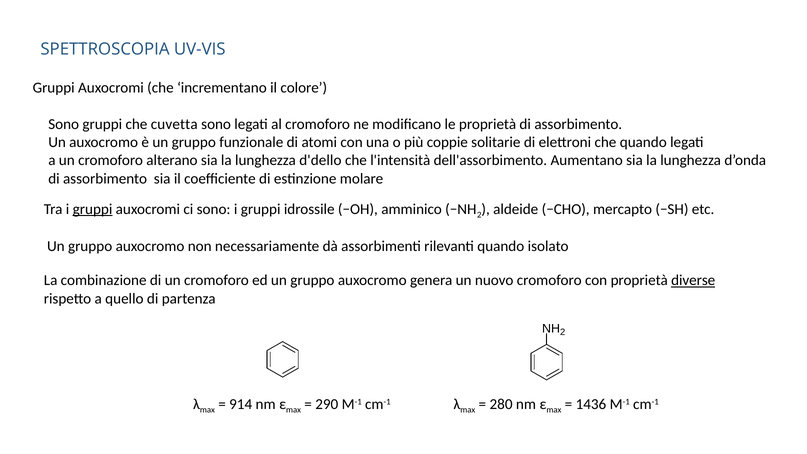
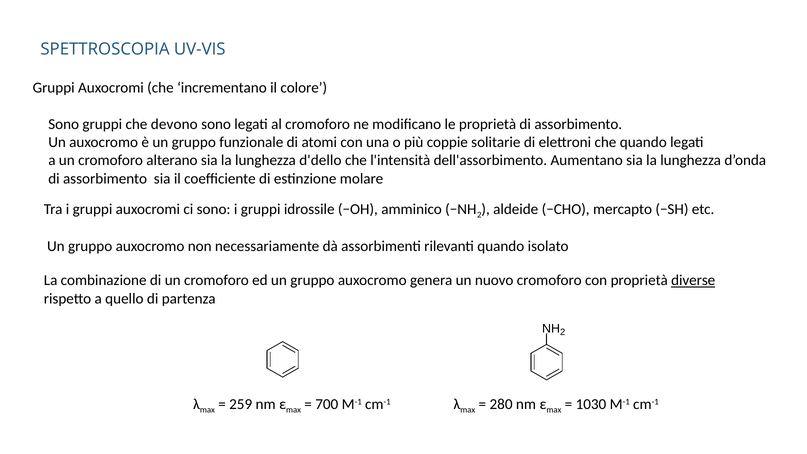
cuvetta: cuvetta -> devono
gruppi at (93, 209) underline: present -> none
914: 914 -> 259
290: 290 -> 700
1436: 1436 -> 1030
